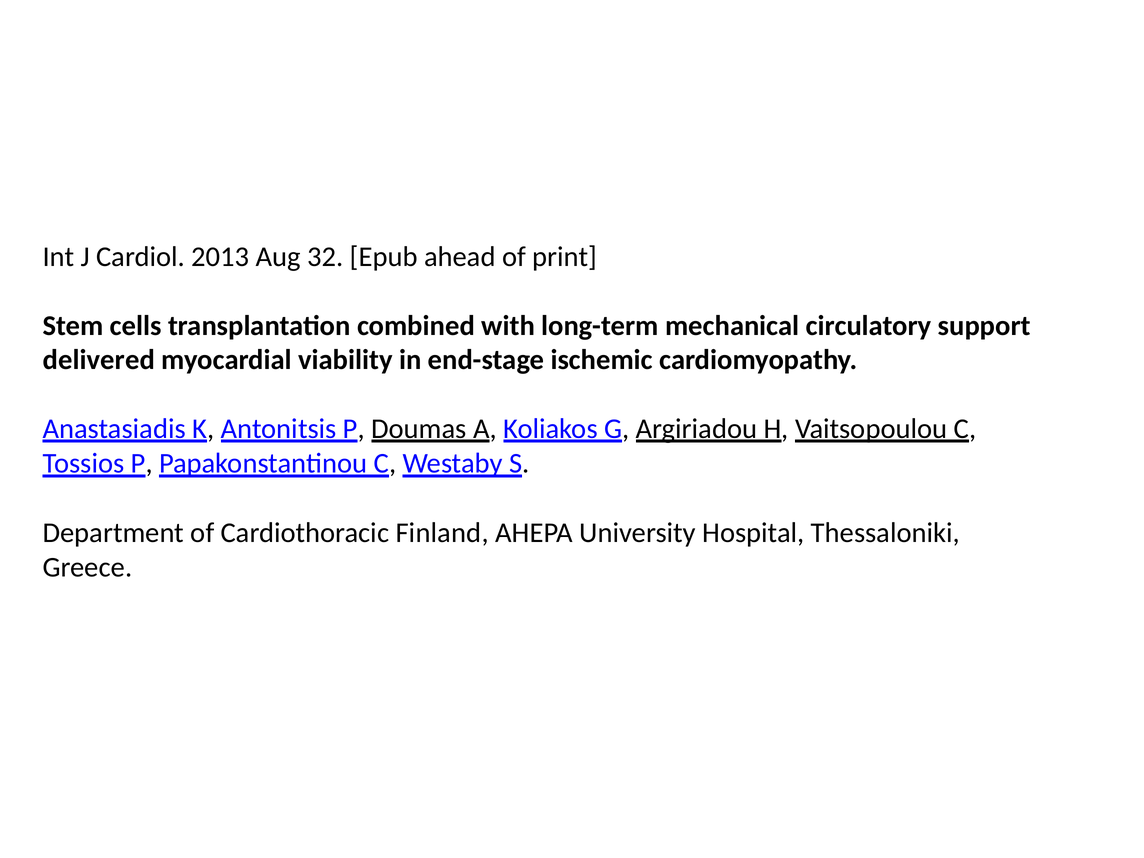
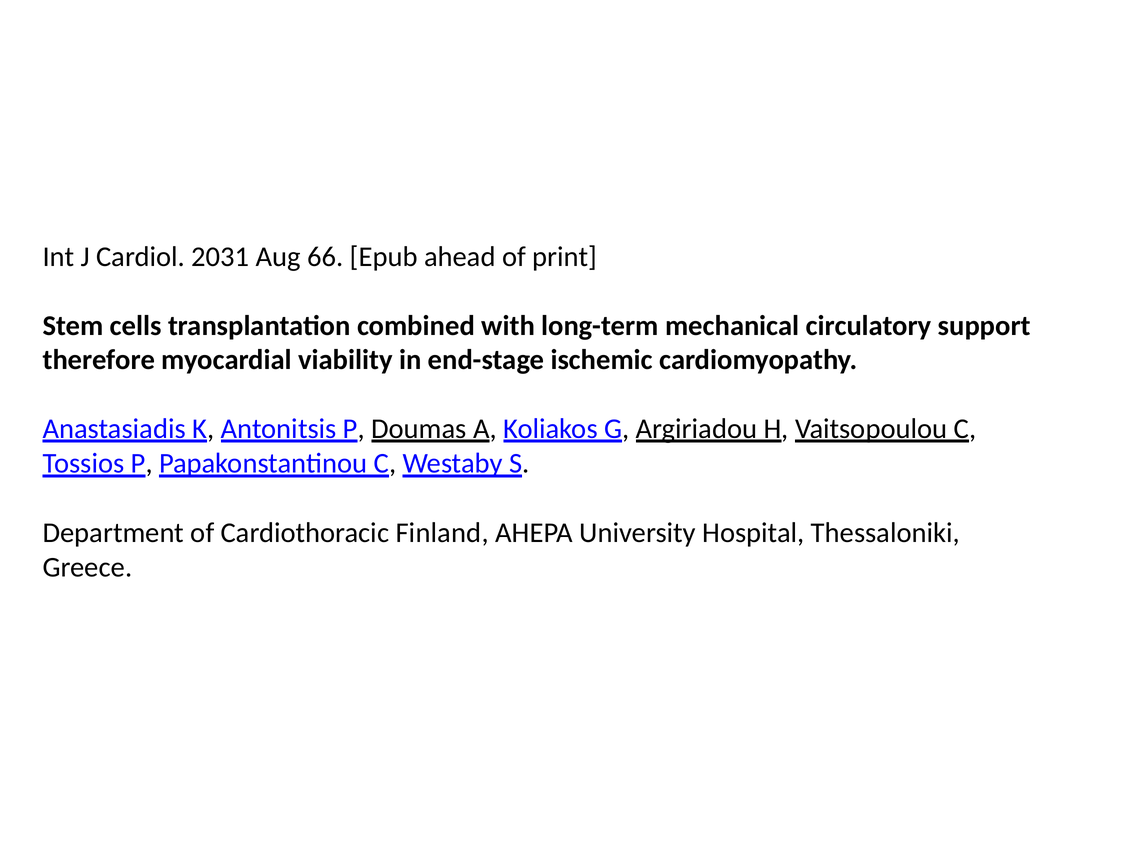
2013: 2013 -> 2031
32: 32 -> 66
delivered: delivered -> therefore
